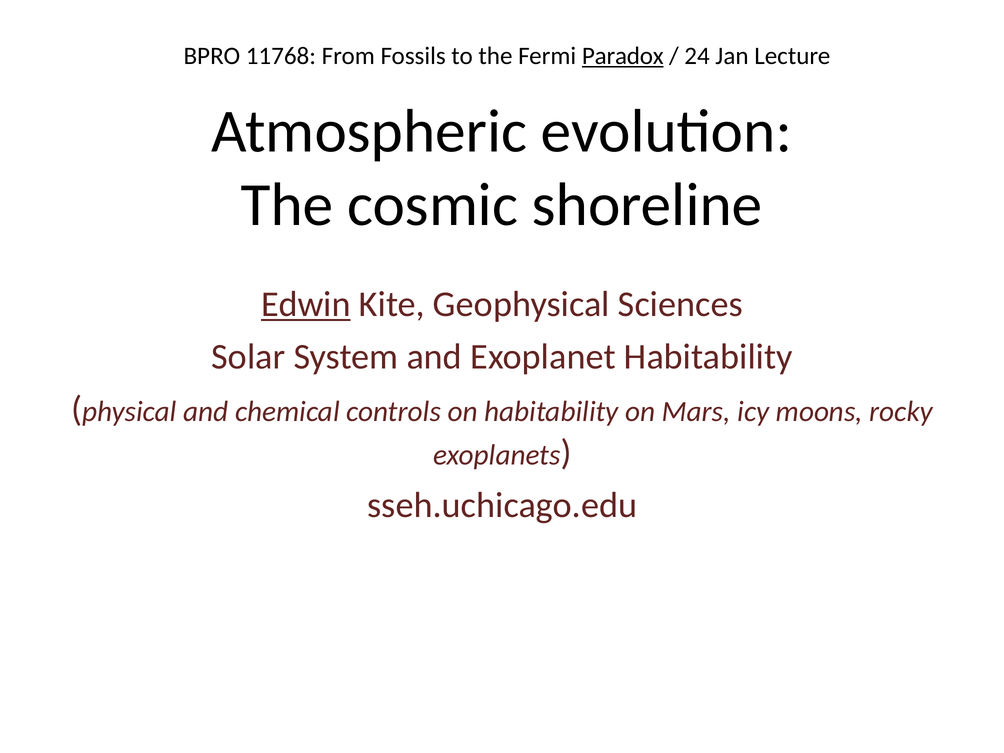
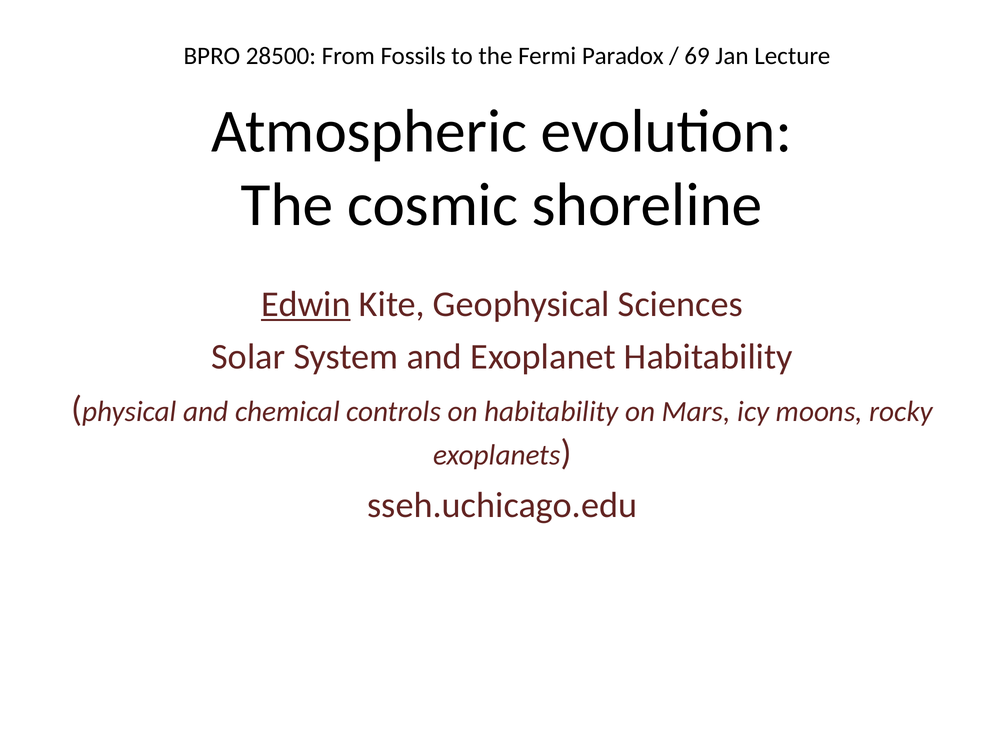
11768: 11768 -> 28500
Paradox underline: present -> none
24: 24 -> 69
